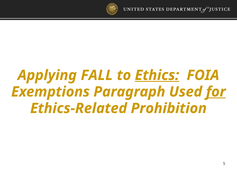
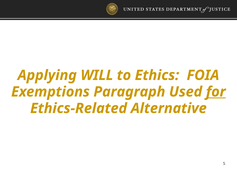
FALL: FALL -> WILL
Ethics underline: present -> none
Prohibition: Prohibition -> Alternative
